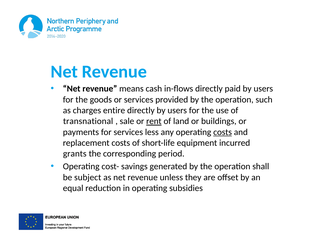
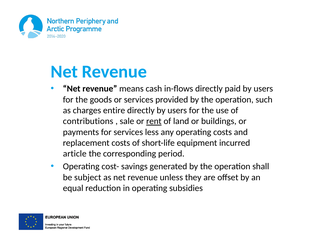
transnational: transnational -> contributions
costs at (223, 132) underline: present -> none
grants: grants -> article
